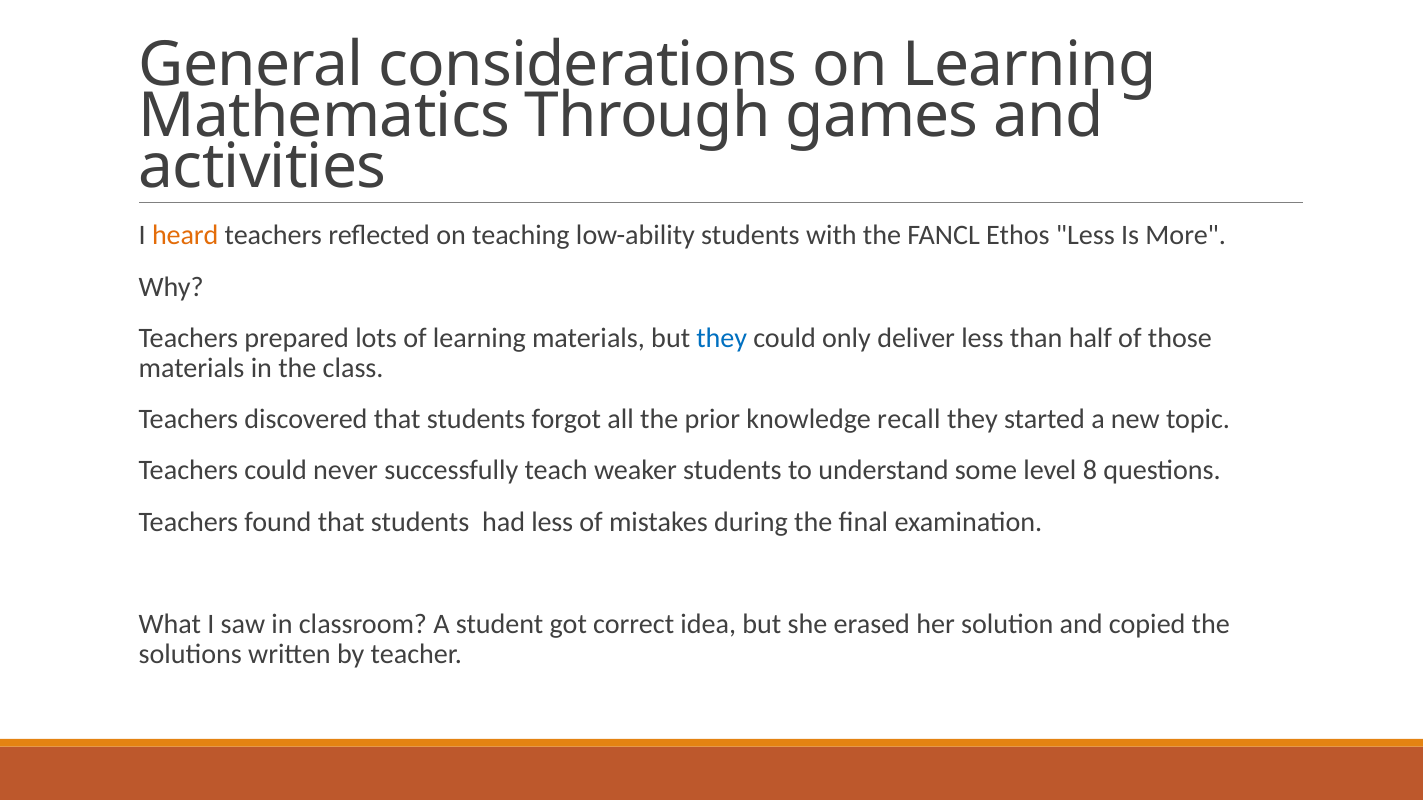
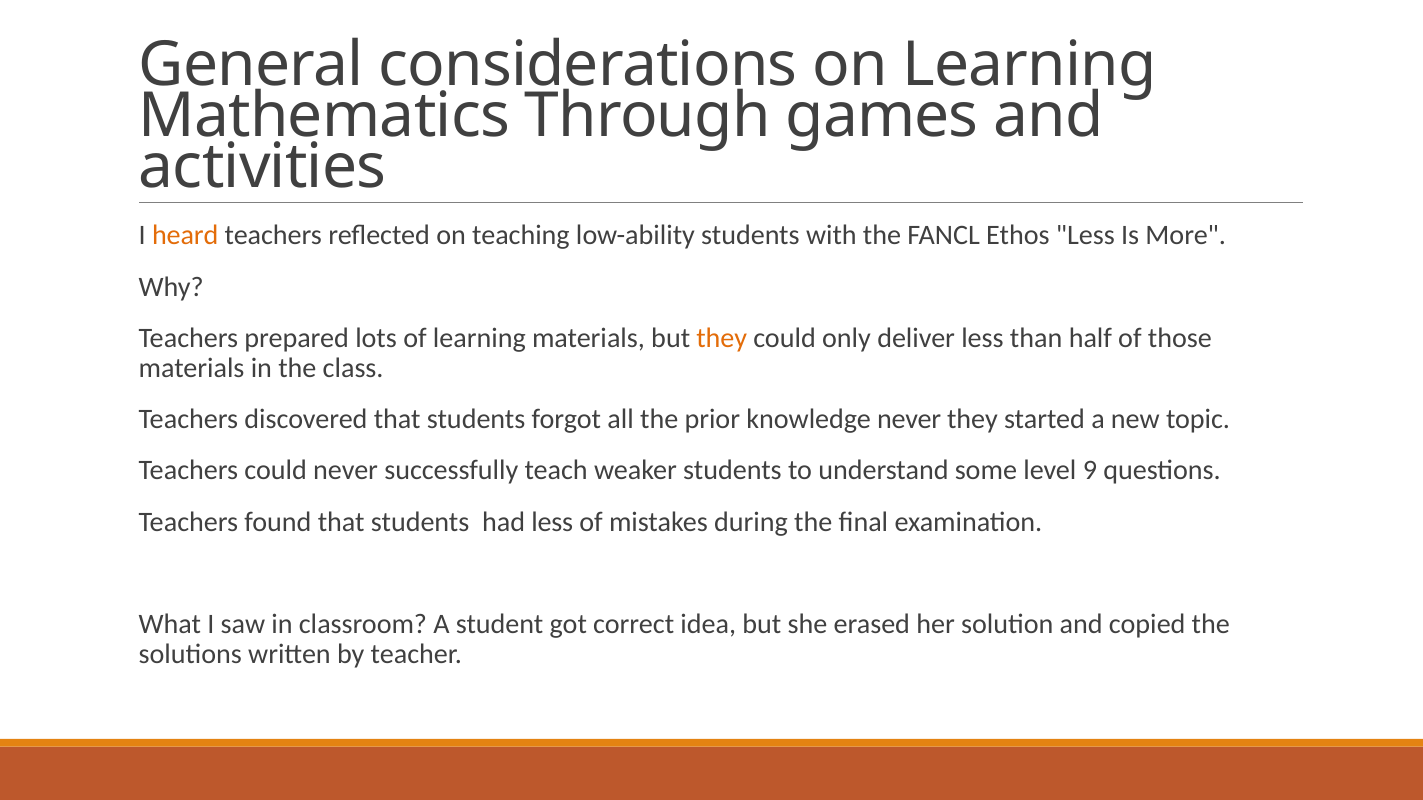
they at (722, 338) colour: blue -> orange
knowledge recall: recall -> never
8: 8 -> 9
